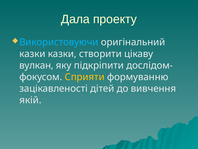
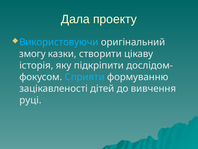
казки at (32, 54): казки -> змогу
вулкан: вулкан -> історія
Сприяти colour: yellow -> light blue
якій: якій -> руці
